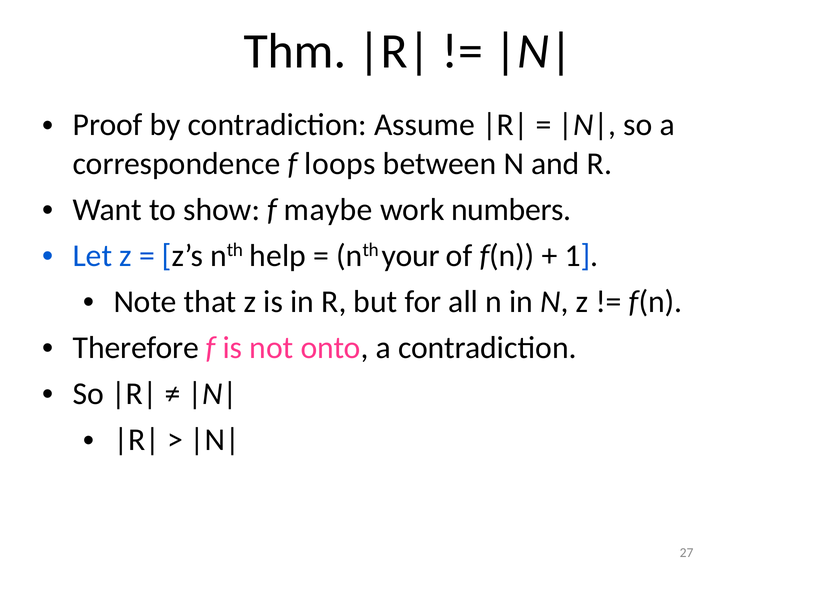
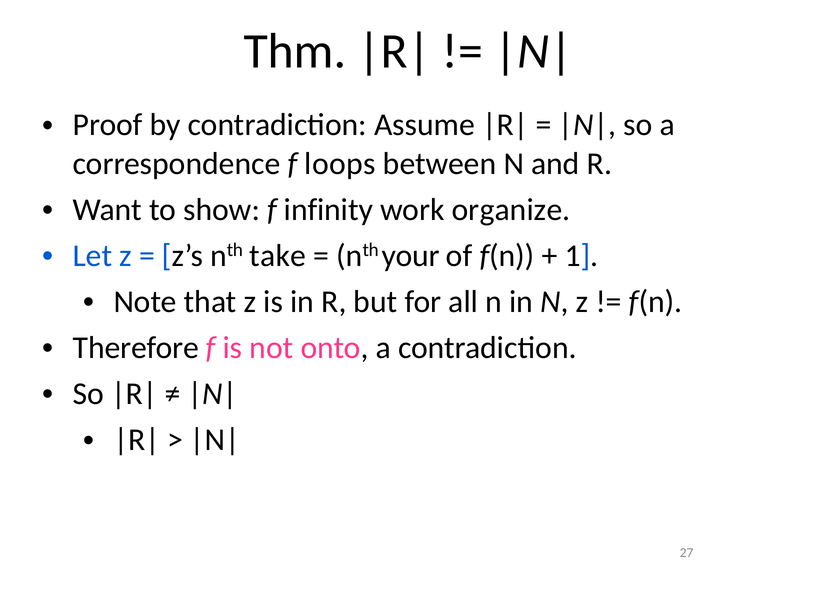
maybe: maybe -> infinity
numbers: numbers -> organize
help: help -> take
